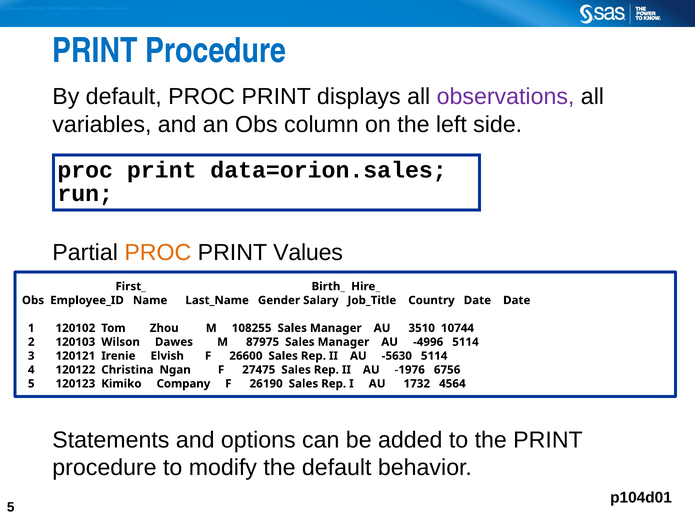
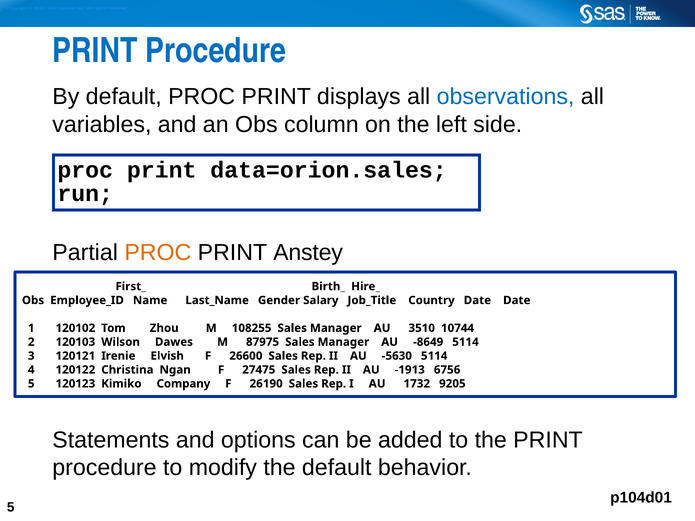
observations colour: purple -> blue
Values: Values -> Anstey
-4996: -4996 -> -8649
-1976: -1976 -> -1913
4564: 4564 -> 9205
